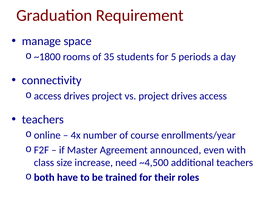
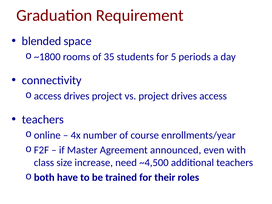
manage: manage -> blended
